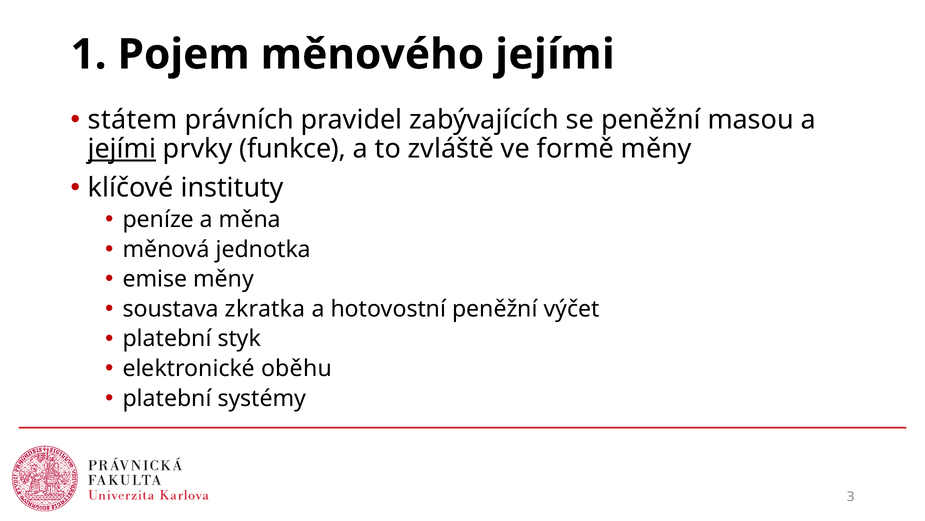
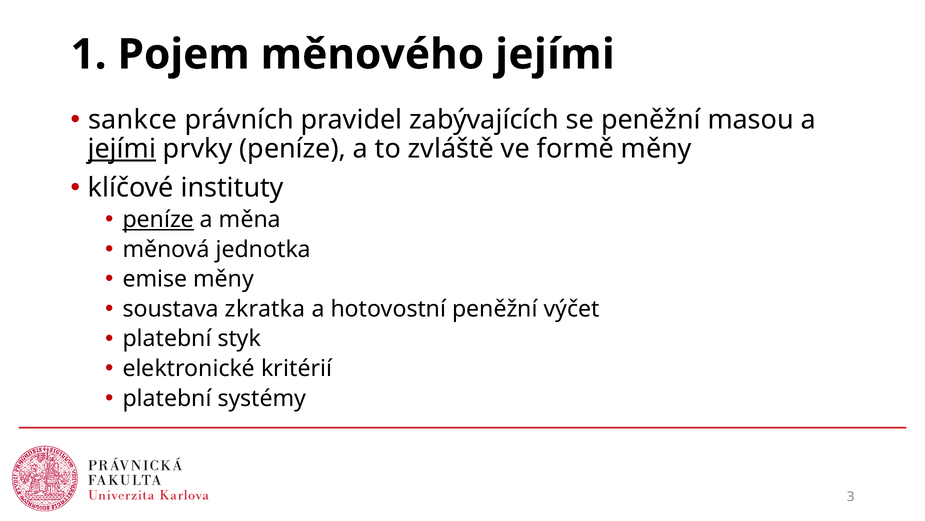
státem: státem -> sankce
prvky funkce: funkce -> peníze
peníze at (158, 219) underline: none -> present
oběhu: oběhu -> kritérií
